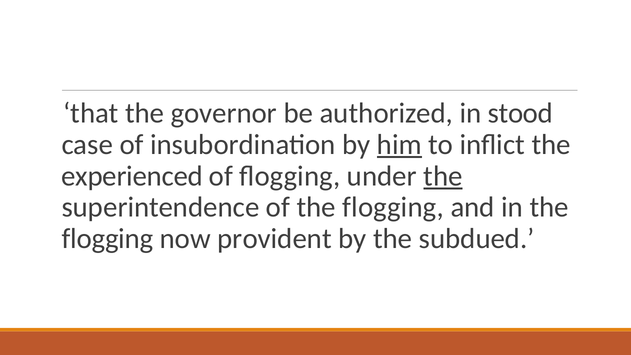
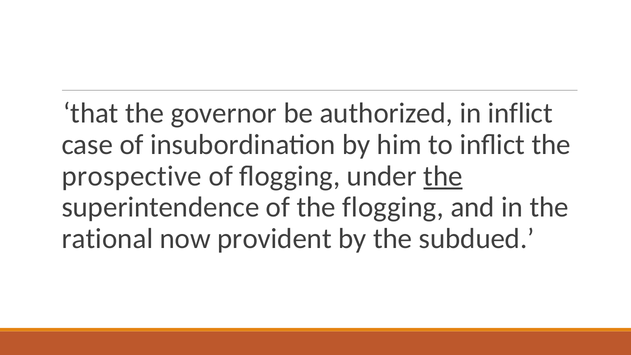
in stood: stood -> inflict
him underline: present -> none
experienced: experienced -> prospective
flogging at (107, 239): flogging -> rational
